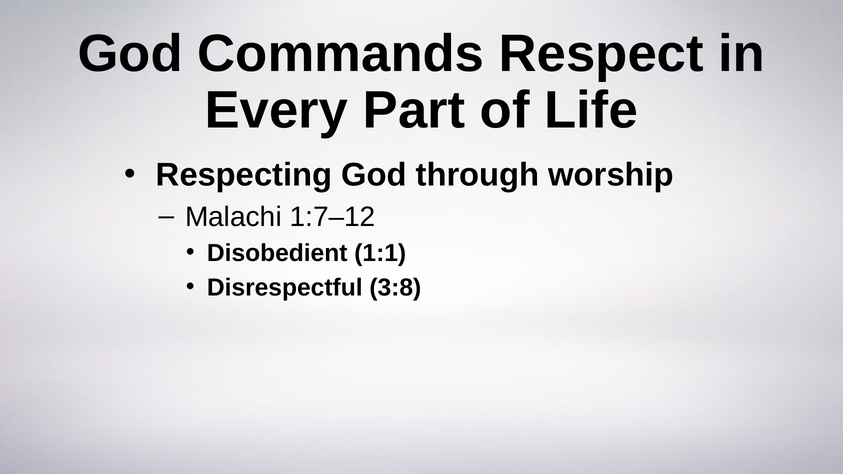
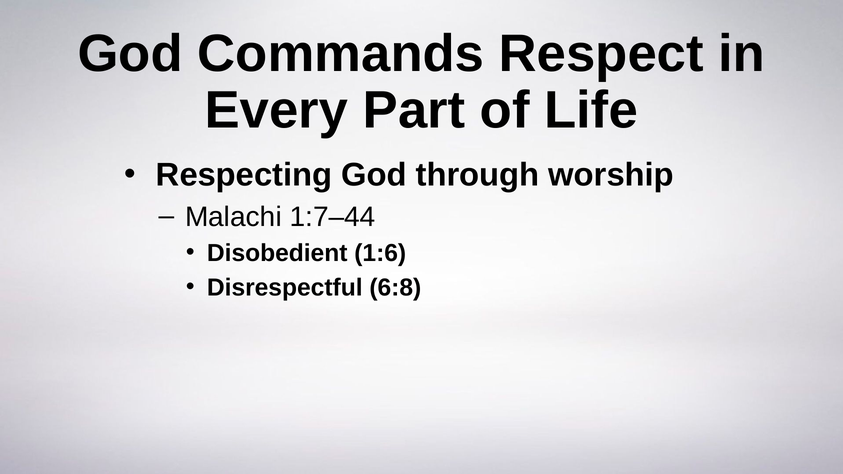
1:7–12: 1:7–12 -> 1:7–44
1:1: 1:1 -> 1:6
3:8: 3:8 -> 6:8
